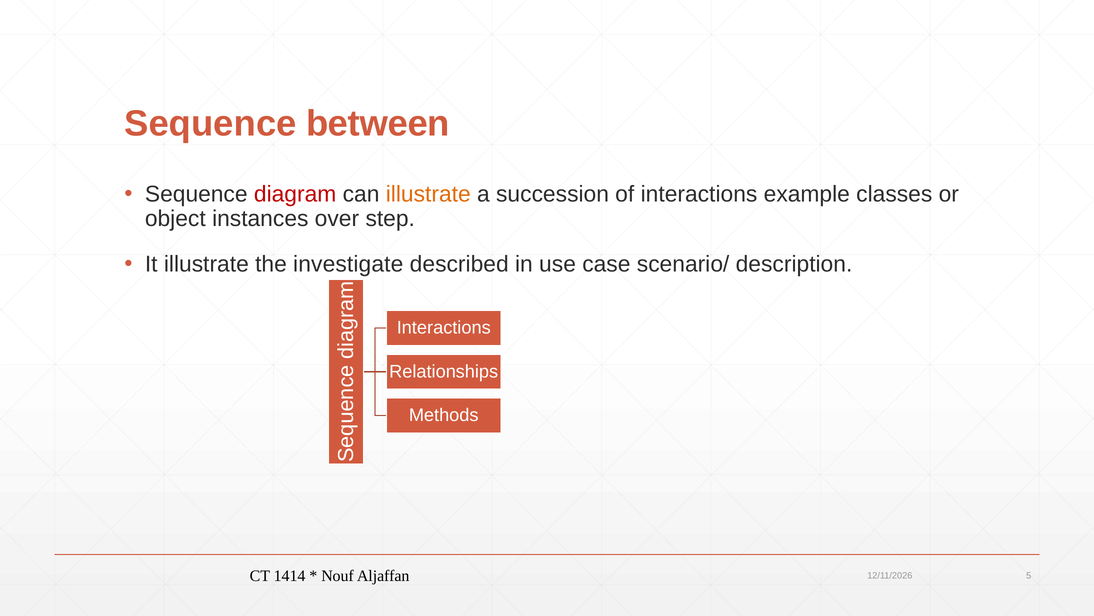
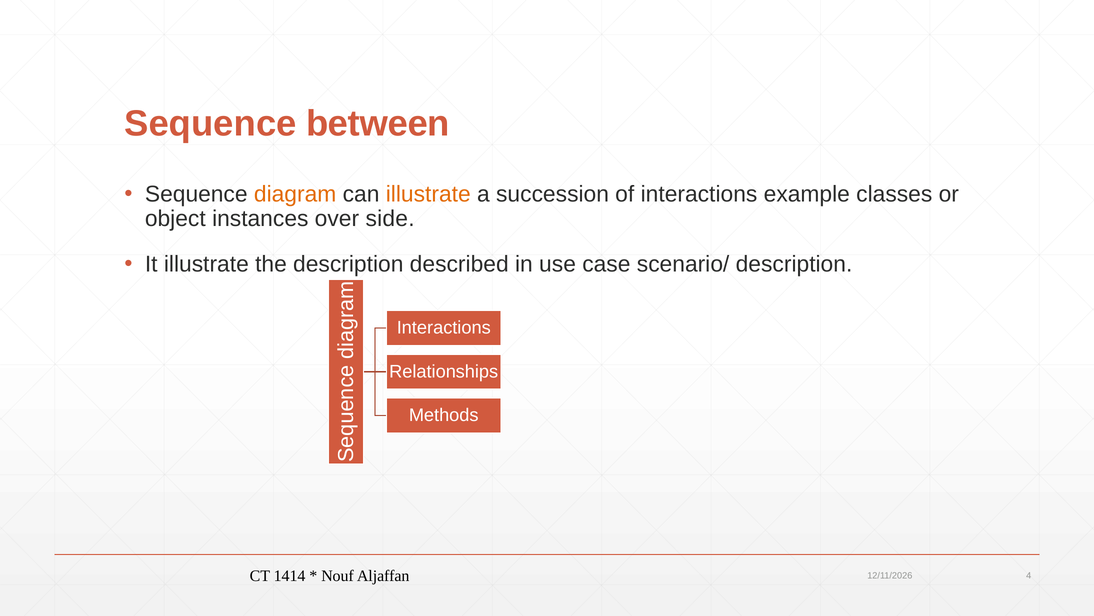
diagram colour: red -> orange
step: step -> side
the investigate: investigate -> description
5: 5 -> 4
